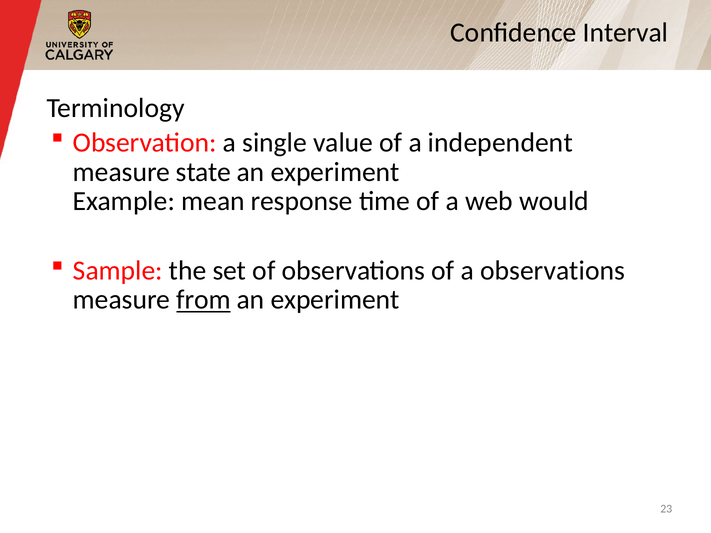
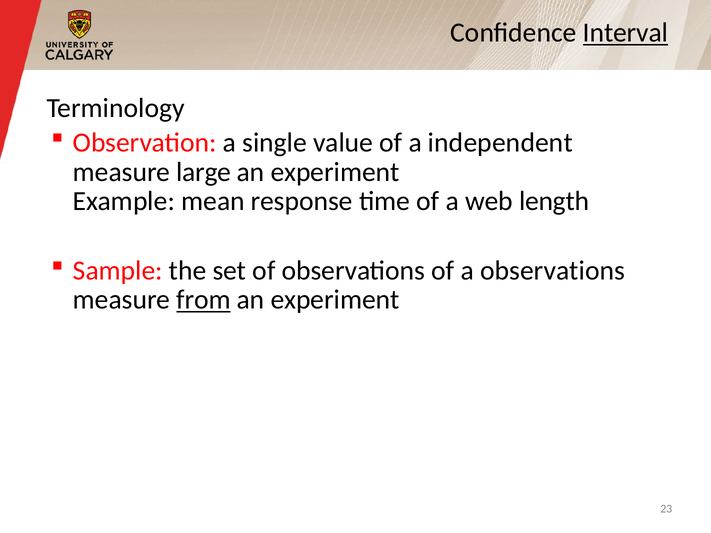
Interval underline: none -> present
state: state -> large
would: would -> length
